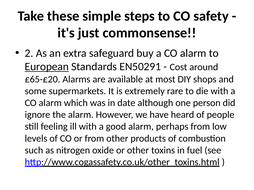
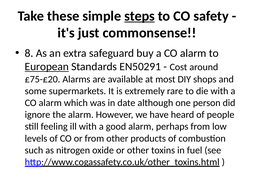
steps underline: none -> present
2: 2 -> 8
£65-£20: £65-£20 -> £75-£20
